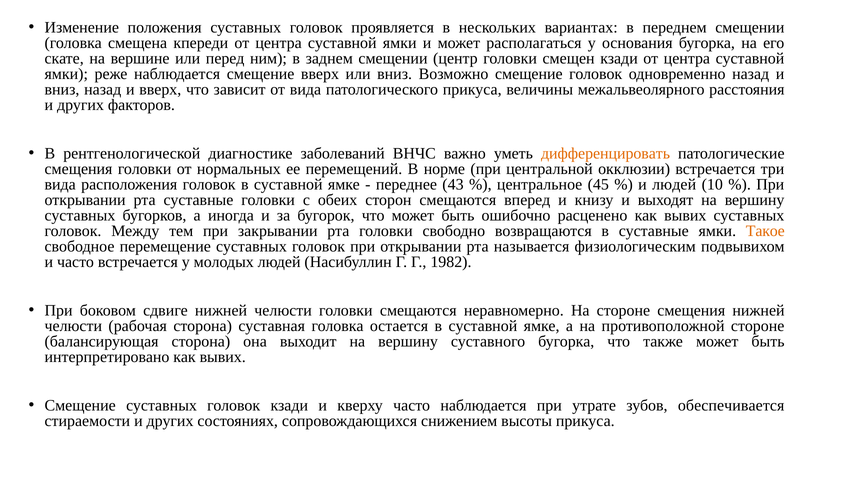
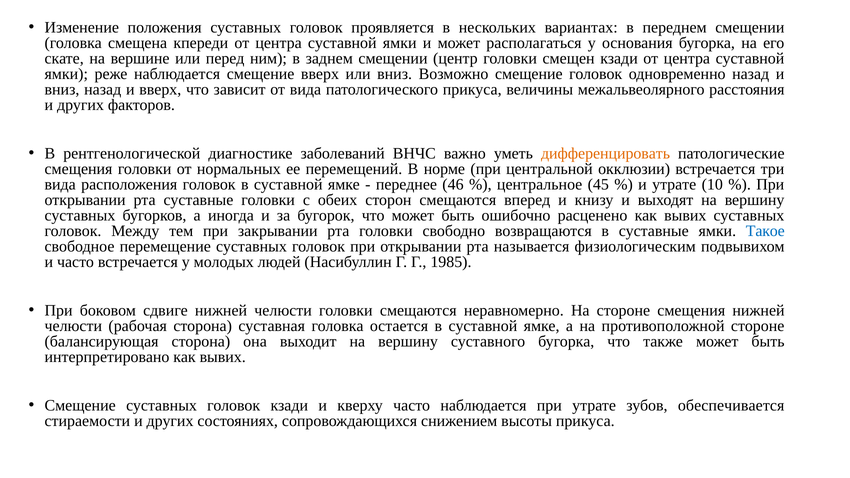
43: 43 -> 46
и людей: людей -> утрате
Такое colour: orange -> blue
1982: 1982 -> 1985
